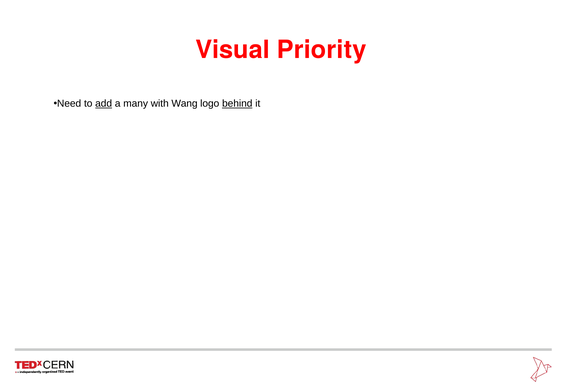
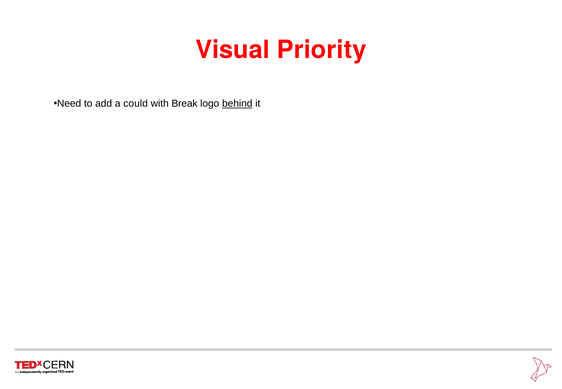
add underline: present -> none
many: many -> could
Wang: Wang -> Break
